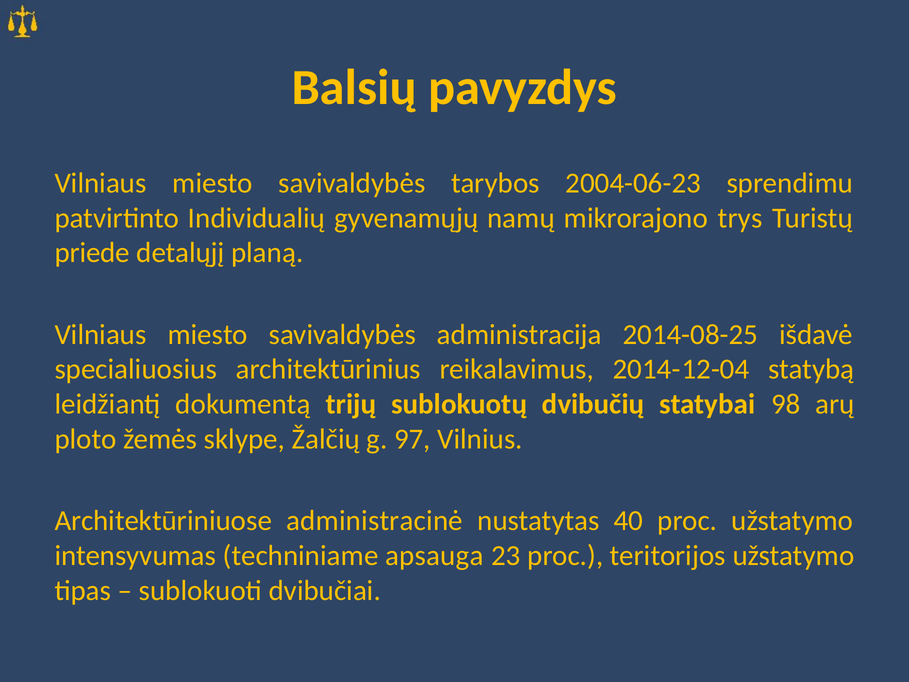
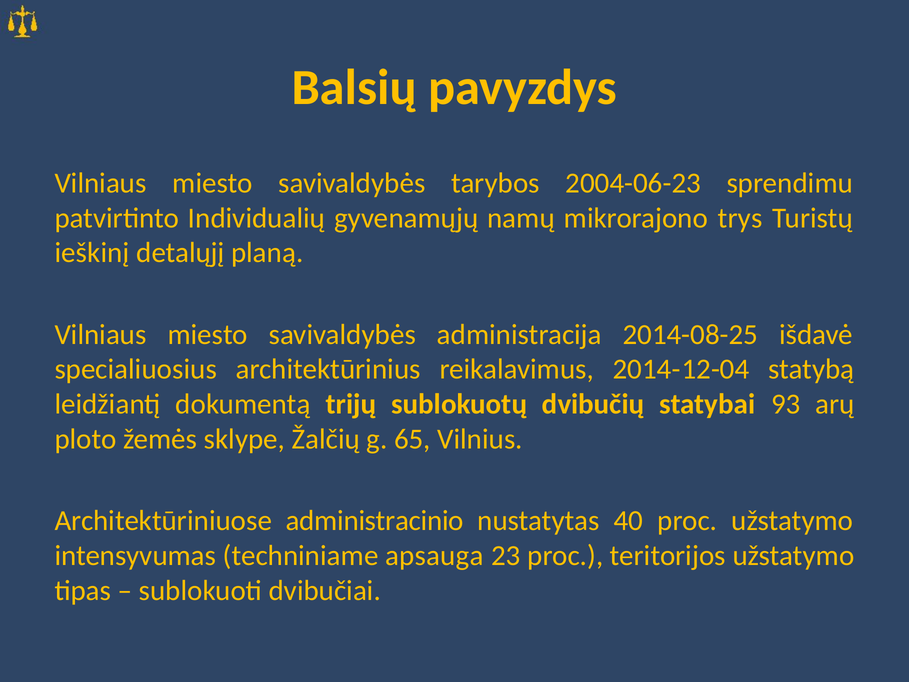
priede: priede -> ieškinį
98: 98 -> 93
97: 97 -> 65
administracinė: administracinė -> administracinio
